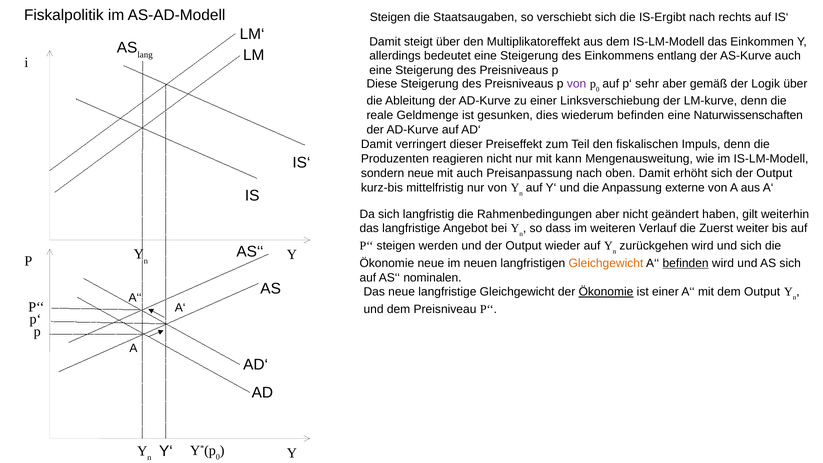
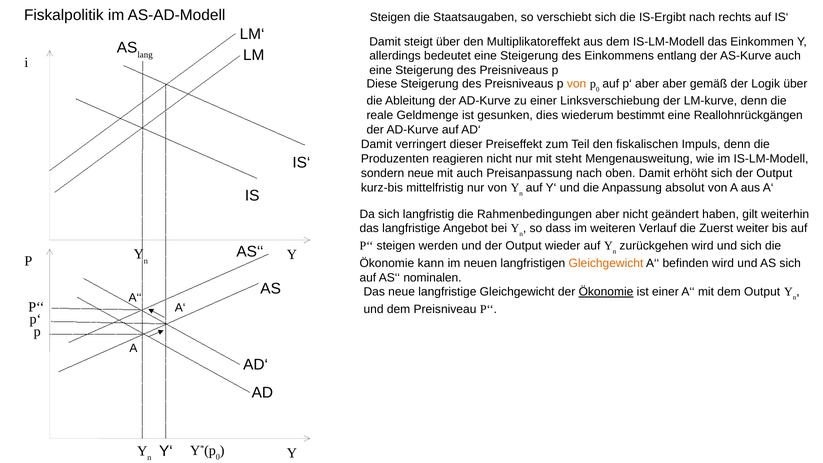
von at (577, 84) colour: purple -> orange
p‘ sehr: sehr -> aber
wiederum befinden: befinden -> bestimmt
Naturwissenschaften: Naturwissenschaften -> Reallohnrückgängen
kann: kann -> steht
externe: externe -> absolut
Ökonomie neue: neue -> kann
befinden at (686, 263) underline: present -> none
